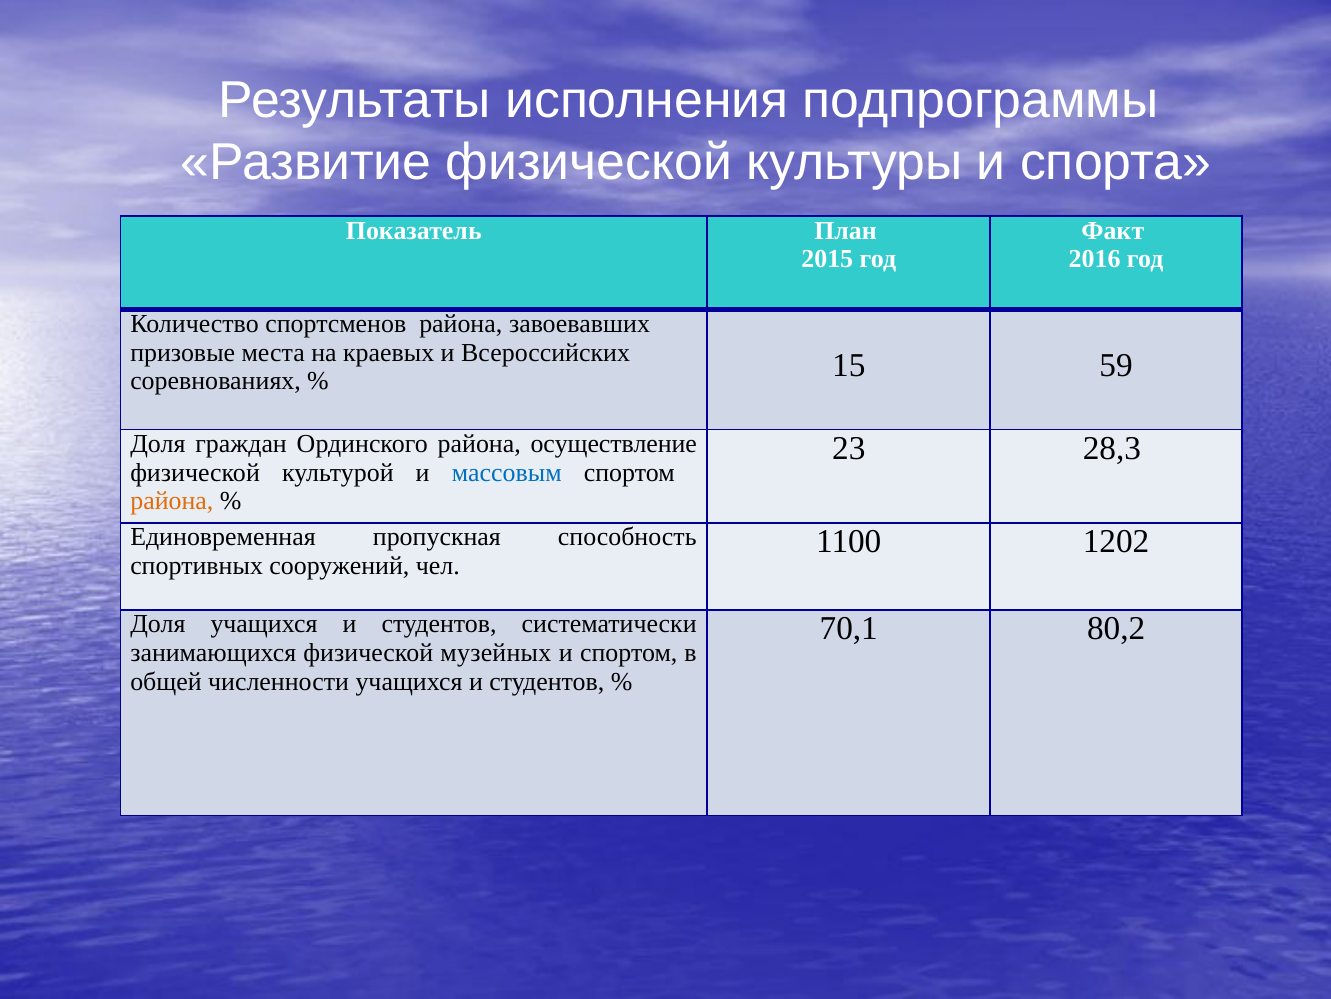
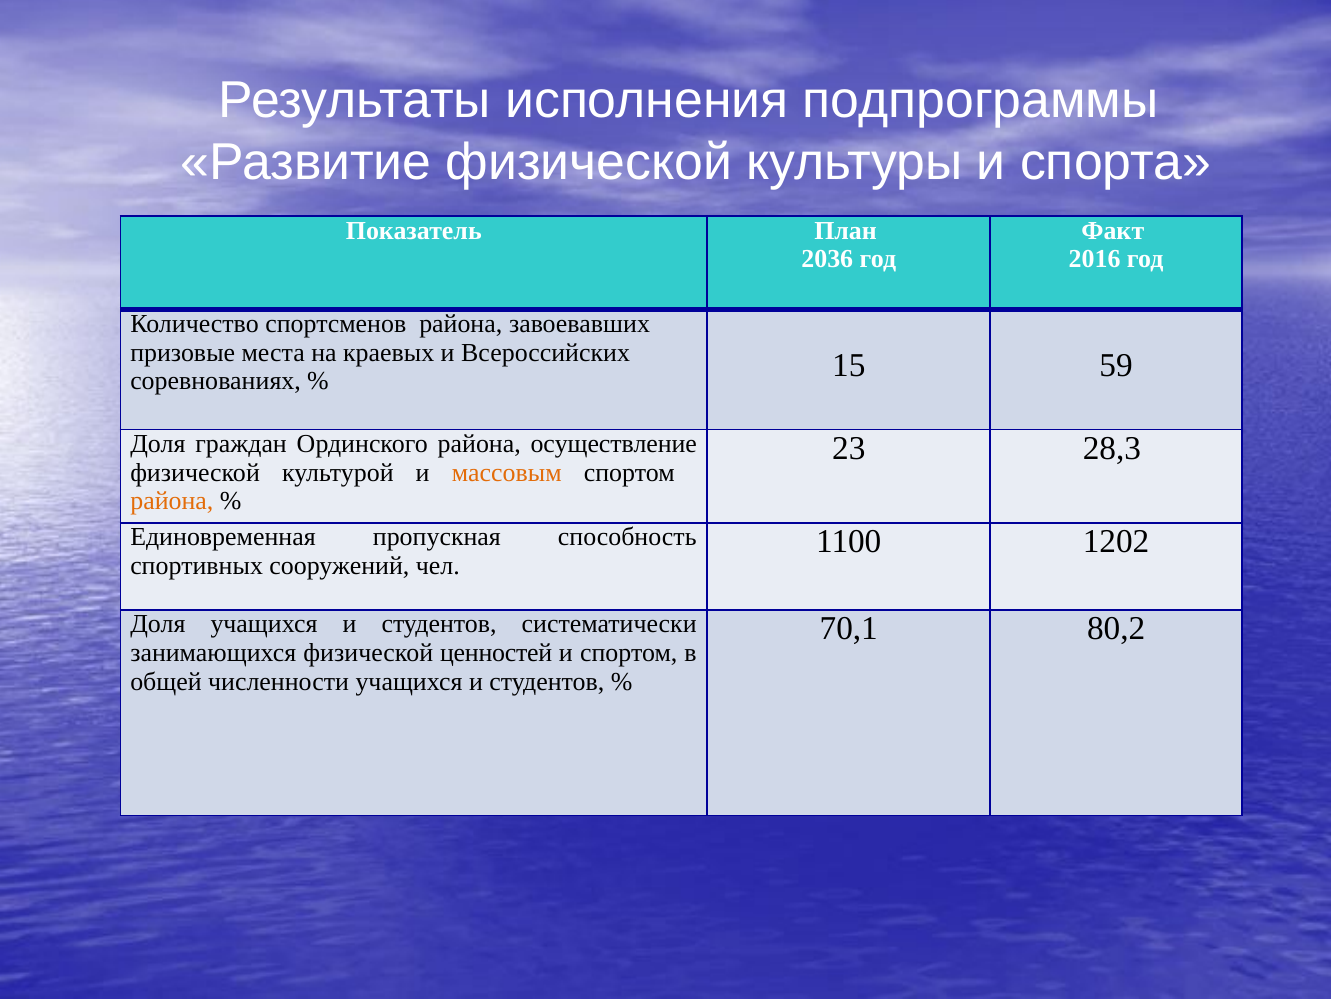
2015: 2015 -> 2036
массовым colour: blue -> orange
музейных: музейных -> ценностей
